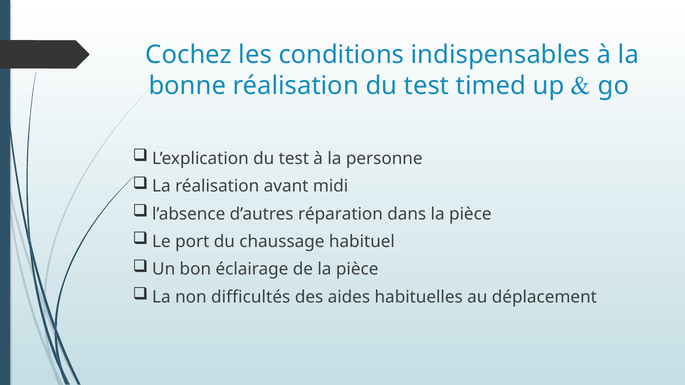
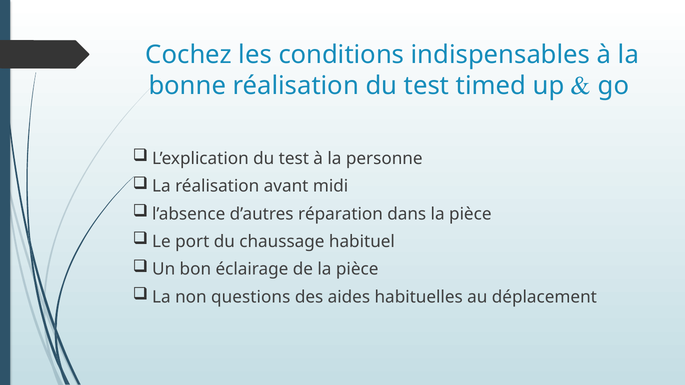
difficultés: difficultés -> questions
